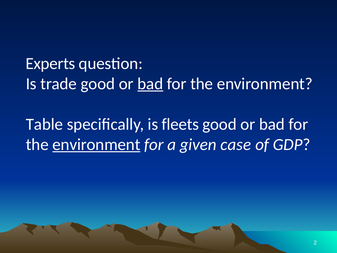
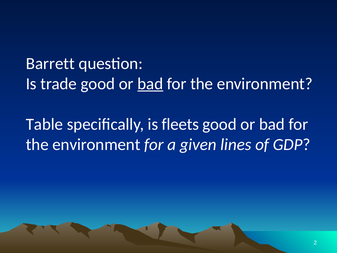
Experts: Experts -> Barrett
environment at (96, 144) underline: present -> none
case: case -> lines
